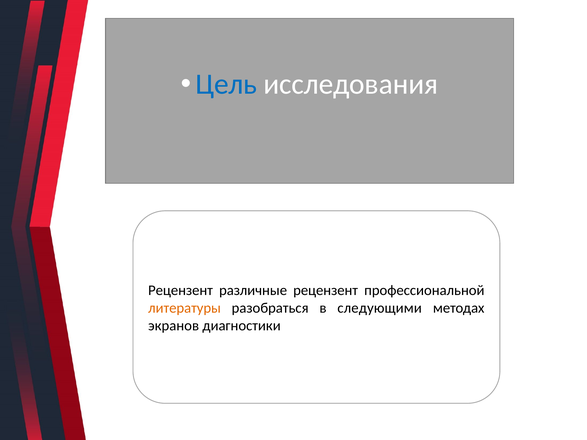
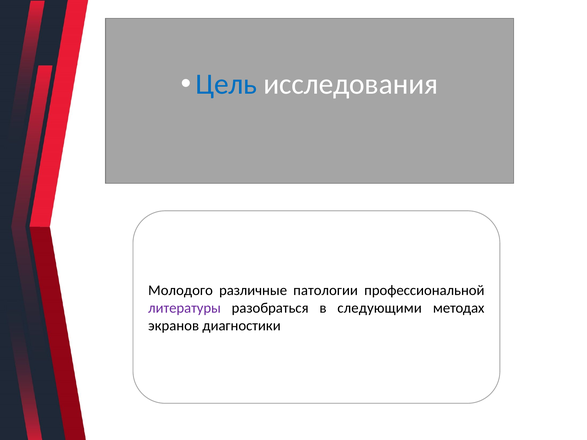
Рецензент at (181, 291): Рецензент -> Молодого
различные рецензент: рецензент -> патологии
литературы colour: orange -> purple
